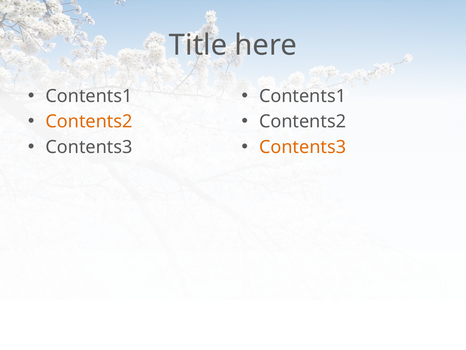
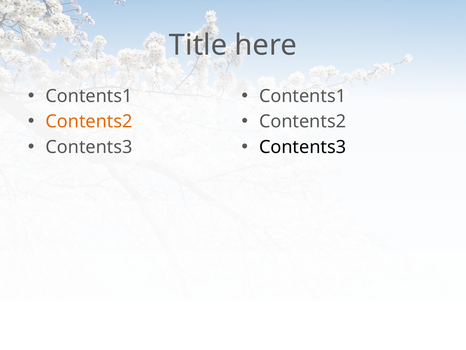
Contents3 at (303, 147) colour: orange -> black
